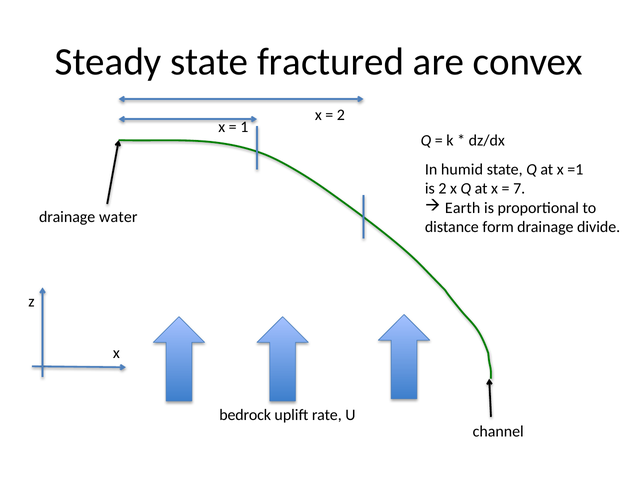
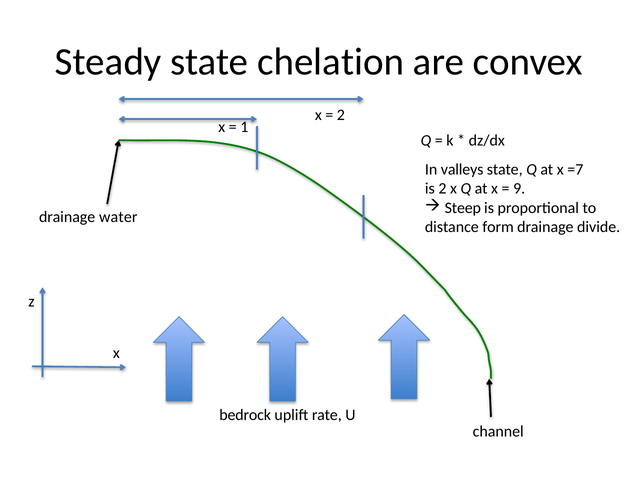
fractured: fractured -> chelation
humid: humid -> valleys
=1: =1 -> =7
7: 7 -> 9
Earth: Earth -> Steep
